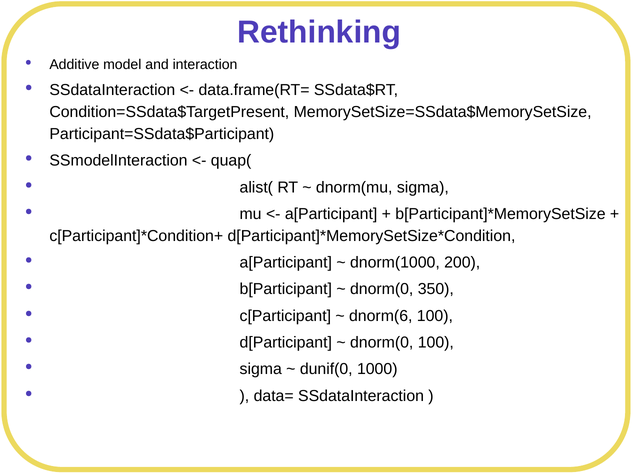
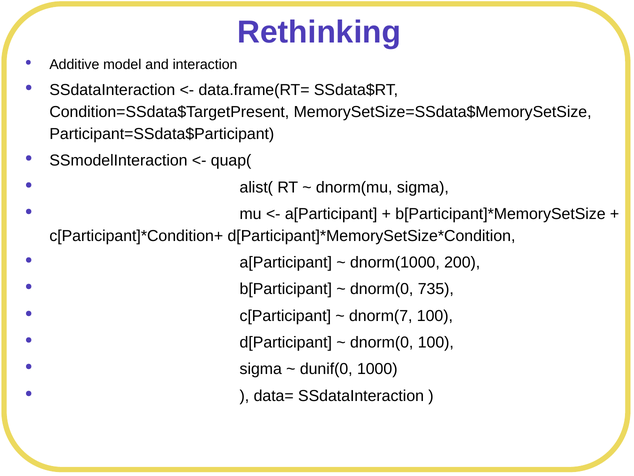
350: 350 -> 735
dnorm(6: dnorm(6 -> dnorm(7
